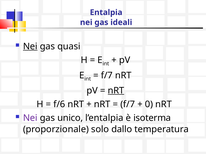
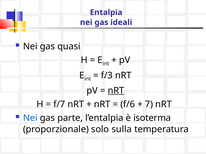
Nei at (30, 47) underline: present -> none
f/7 at (107, 76): f/7 -> f/3
f/6: f/6 -> f/7
f/7 at (128, 105): f/7 -> f/6
0: 0 -> 7
Nei at (30, 118) colour: purple -> blue
unico: unico -> parte
dallo: dallo -> sulla
